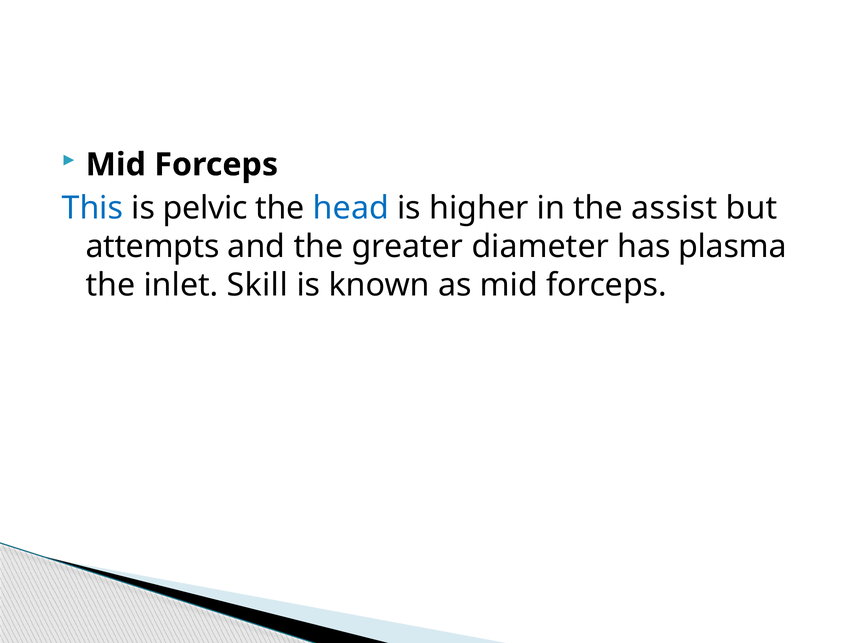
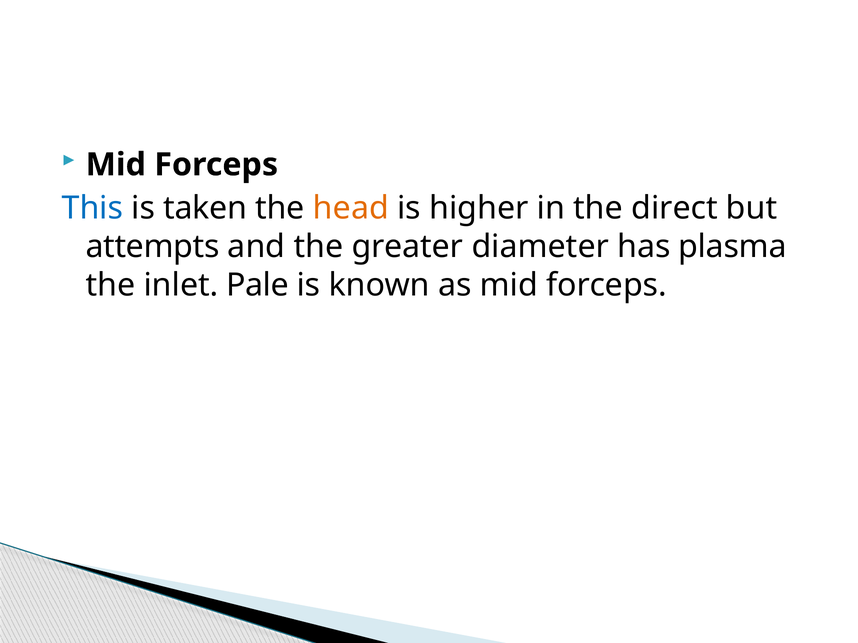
pelvic: pelvic -> taken
head colour: blue -> orange
assist: assist -> direct
Skill: Skill -> Pale
